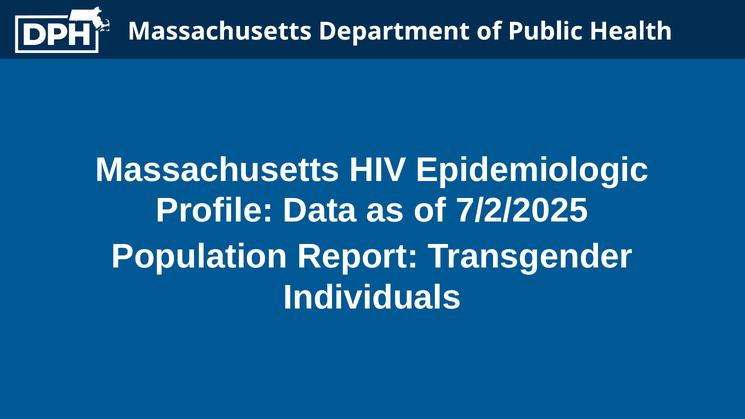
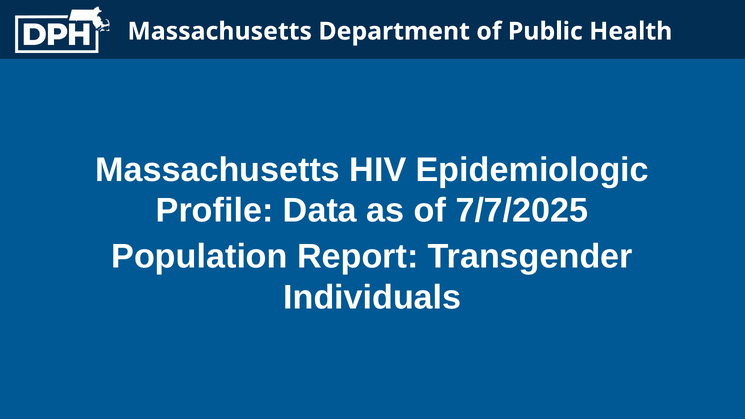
7/2/2025: 7/2/2025 -> 7/7/2025
